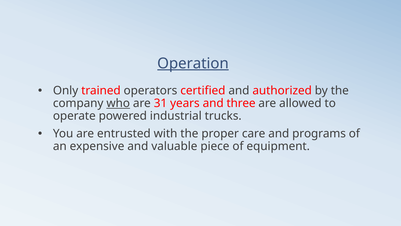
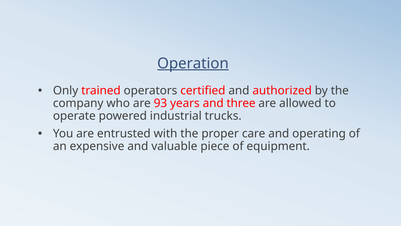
who underline: present -> none
31: 31 -> 93
programs: programs -> operating
